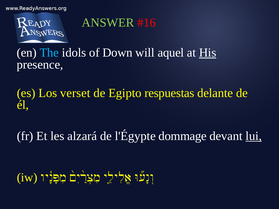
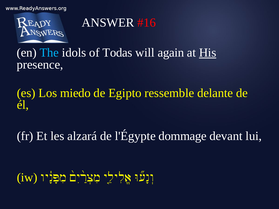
ANSWER colour: light green -> white
Down: Down -> Todas
aquel: aquel -> again
verset: verset -> miedo
respuestas: respuestas -> ressemble
lui underline: present -> none
